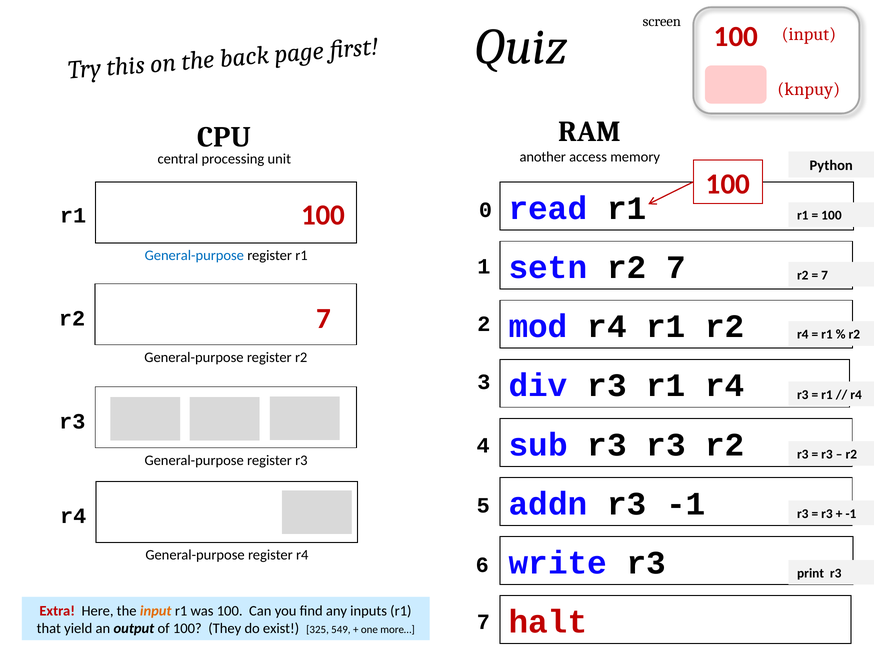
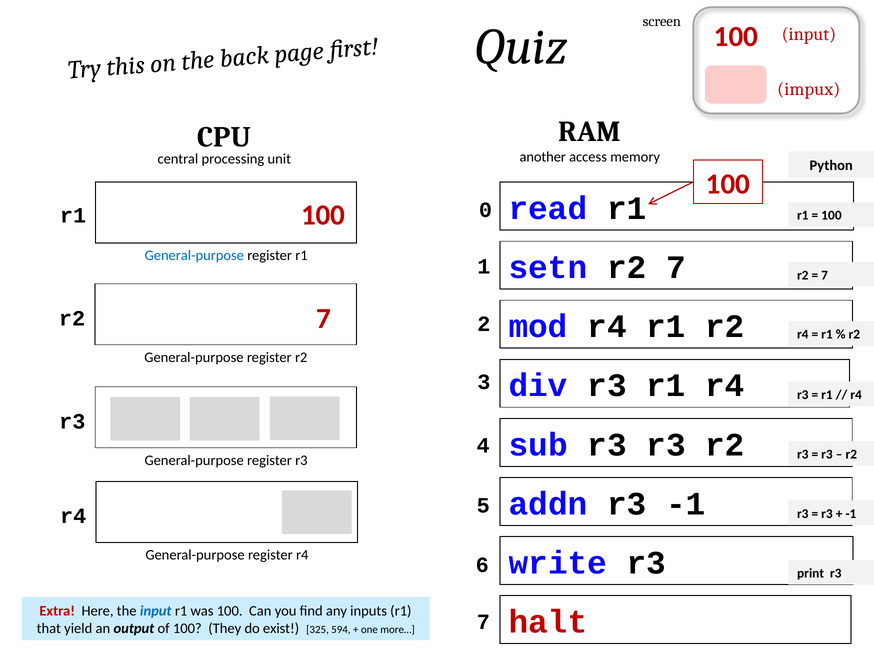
knpuy: knpuy -> impux
input at (156, 611) colour: orange -> blue
549: 549 -> 594
